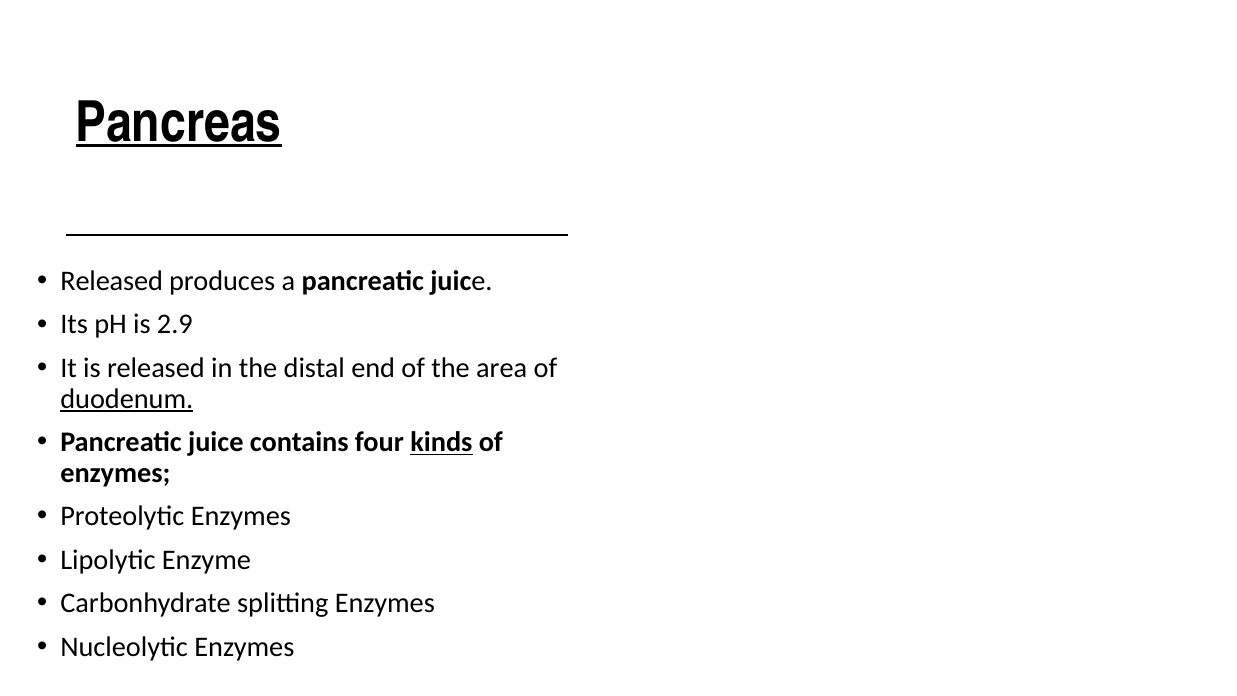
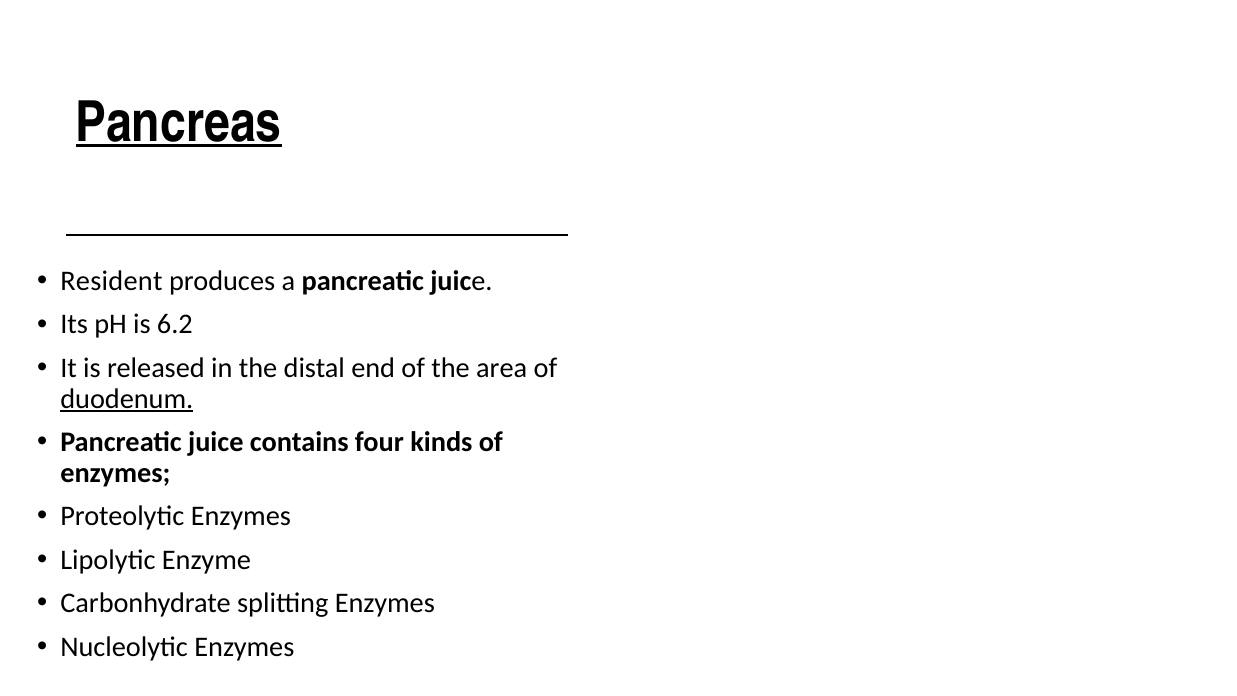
Released at (112, 281): Released -> Resident
2.9: 2.9 -> 6.2
kinds underline: present -> none
